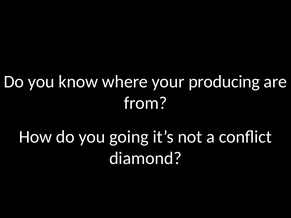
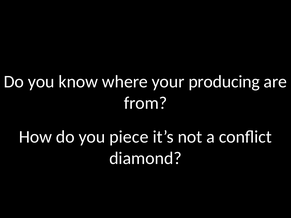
going: going -> piece
